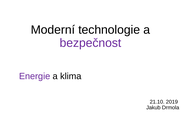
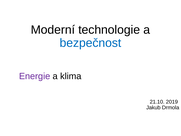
bezpečnost colour: purple -> blue
